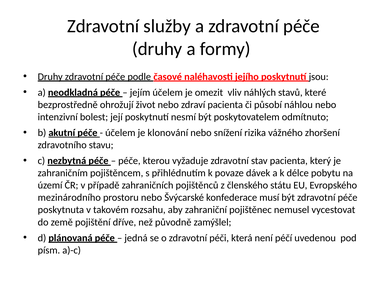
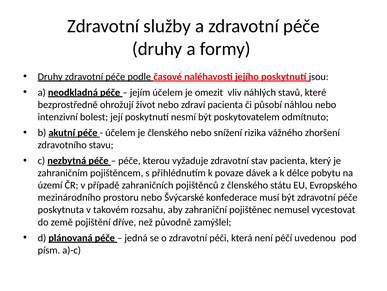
je klonování: klonování -> členského
